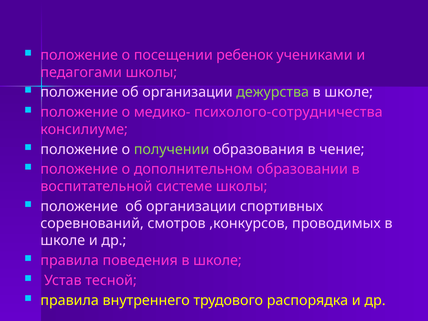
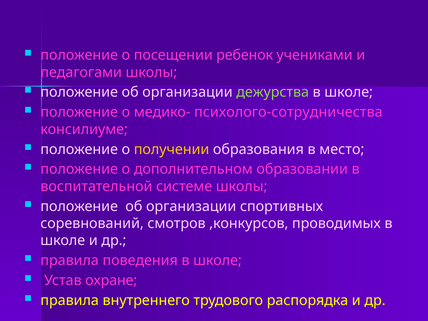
получении colour: light green -> yellow
чение: чение -> место
тесной: тесной -> охране
